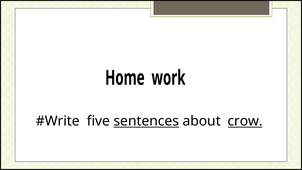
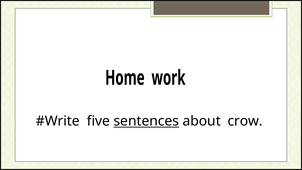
crow underline: present -> none
